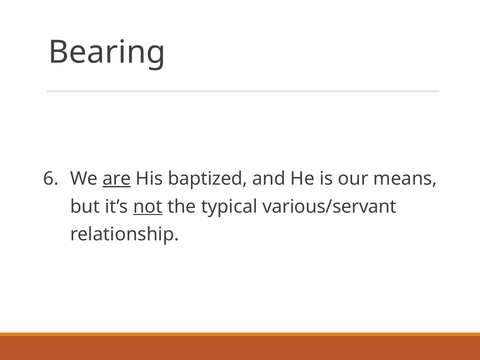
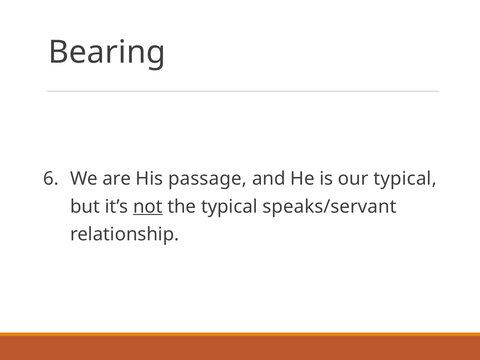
are underline: present -> none
baptized: baptized -> passage
our means: means -> typical
various/servant: various/servant -> speaks/servant
